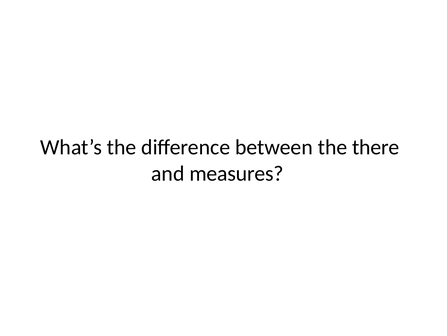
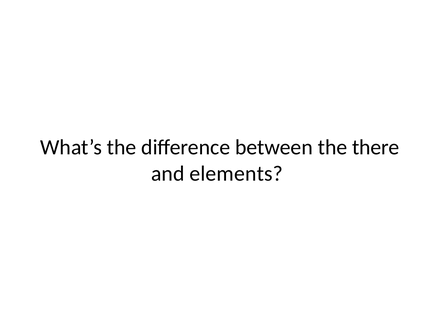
measures: measures -> elements
